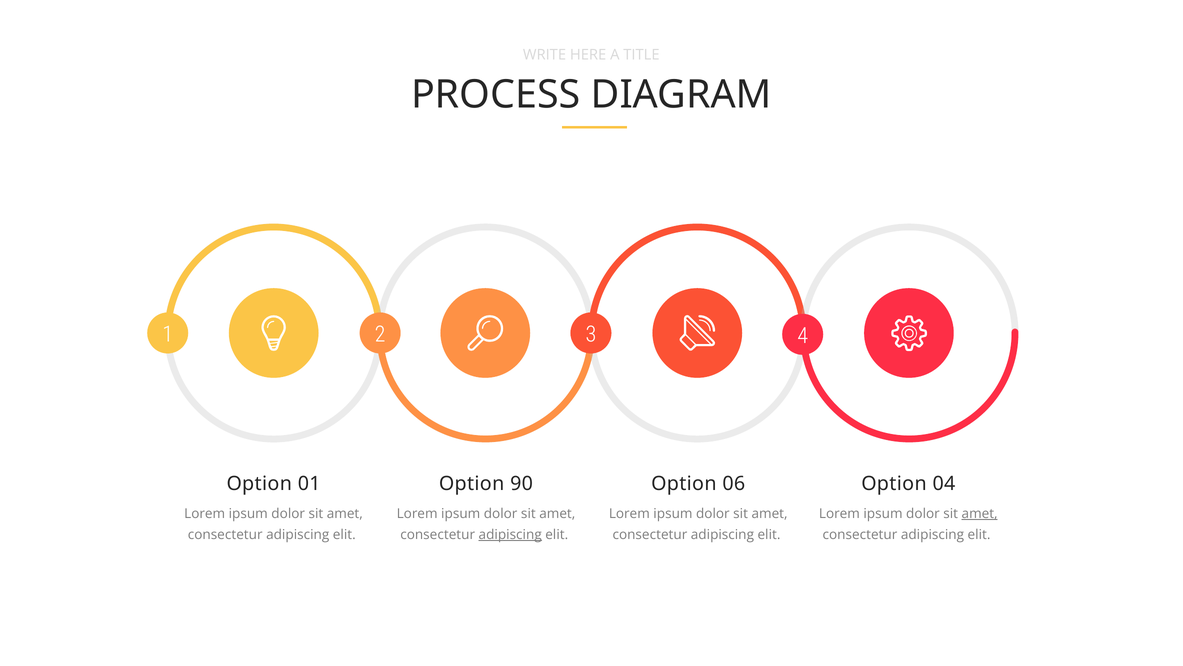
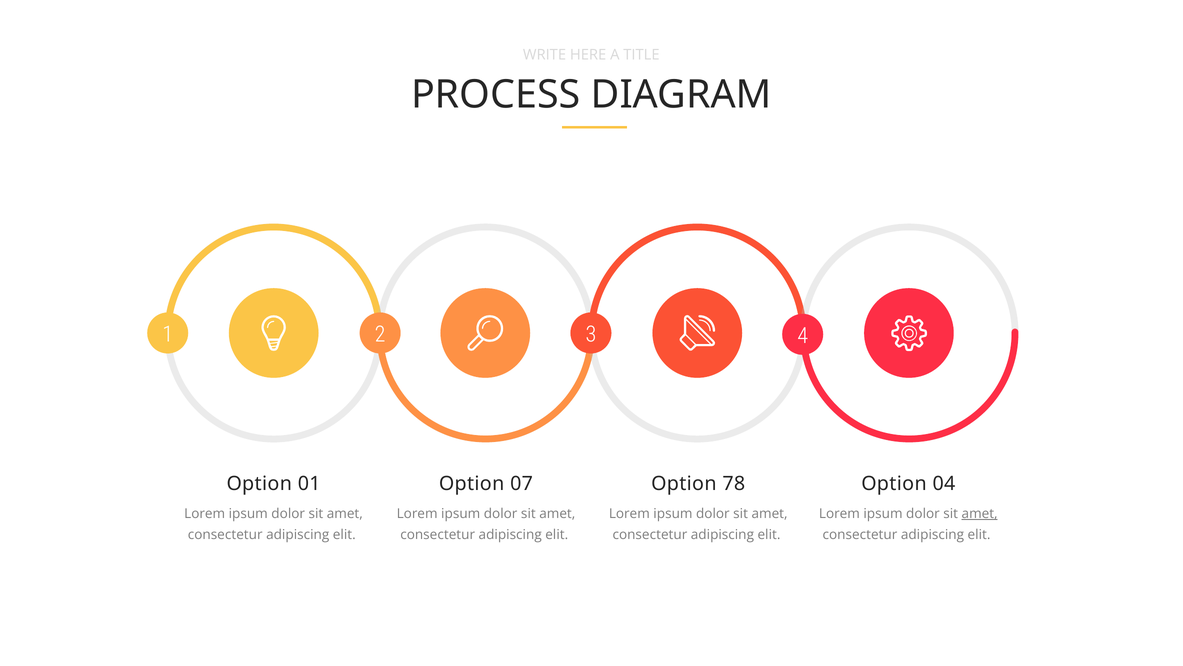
90: 90 -> 07
06: 06 -> 78
adipiscing at (510, 534) underline: present -> none
